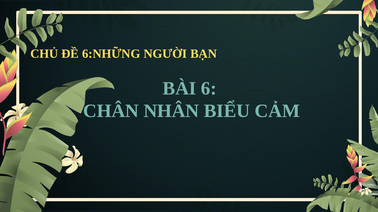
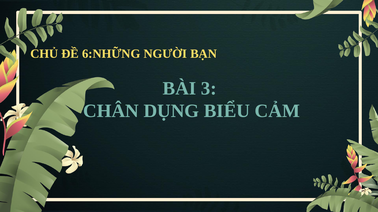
6: 6 -> 3
NHÂN: NHÂN -> DỤNG
